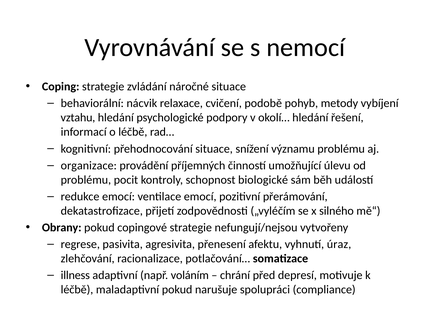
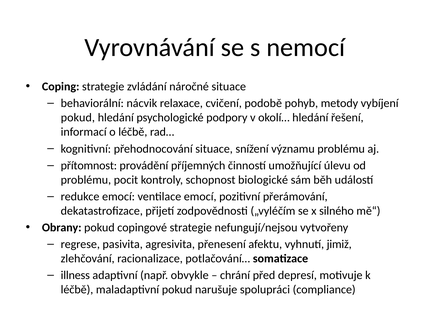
vztahu at (78, 118): vztahu -> pokud
organizace: organizace -> přítomnost
úraz: úraz -> jimiž
voláním: voláním -> obvykle
